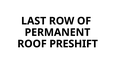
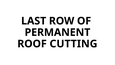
PRESHIFT: PRESHIFT -> CUTTING
